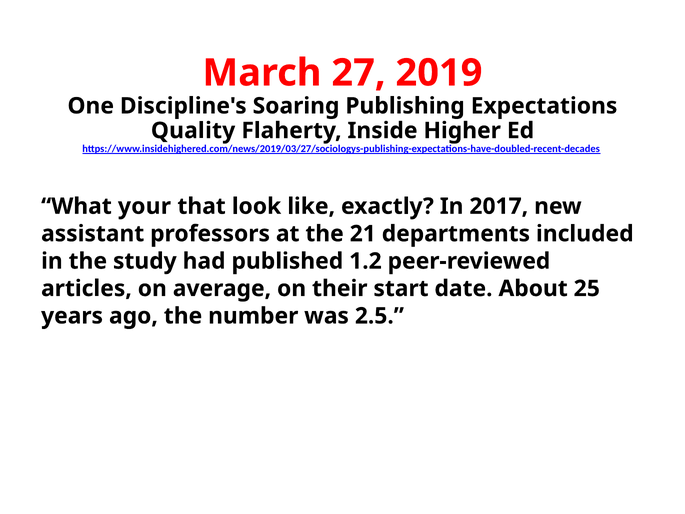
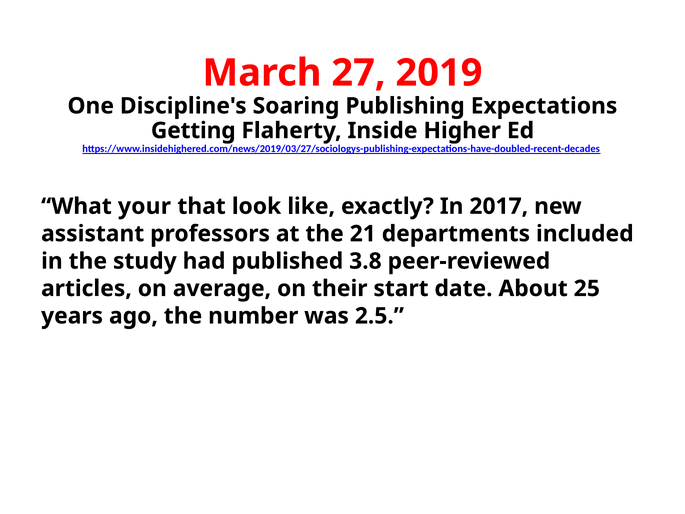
Quality: Quality -> Getting
1.2: 1.2 -> 3.8
